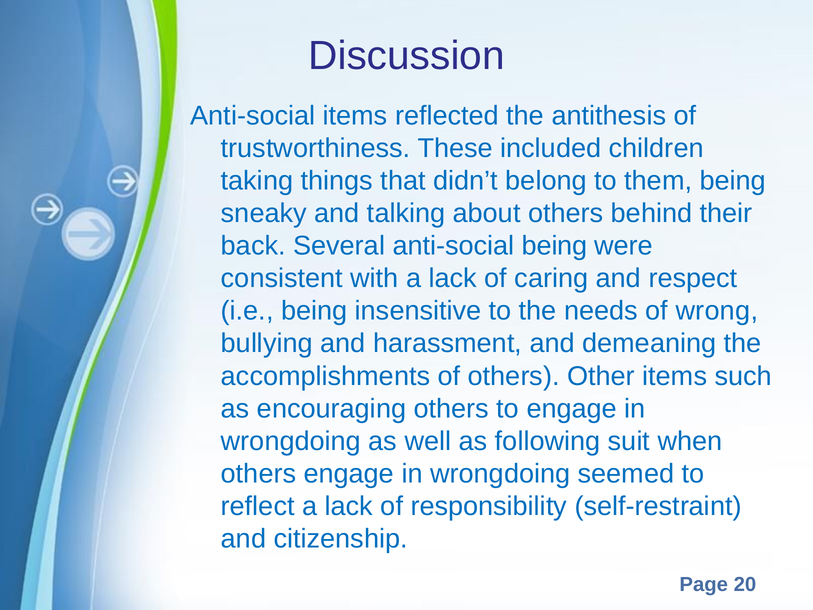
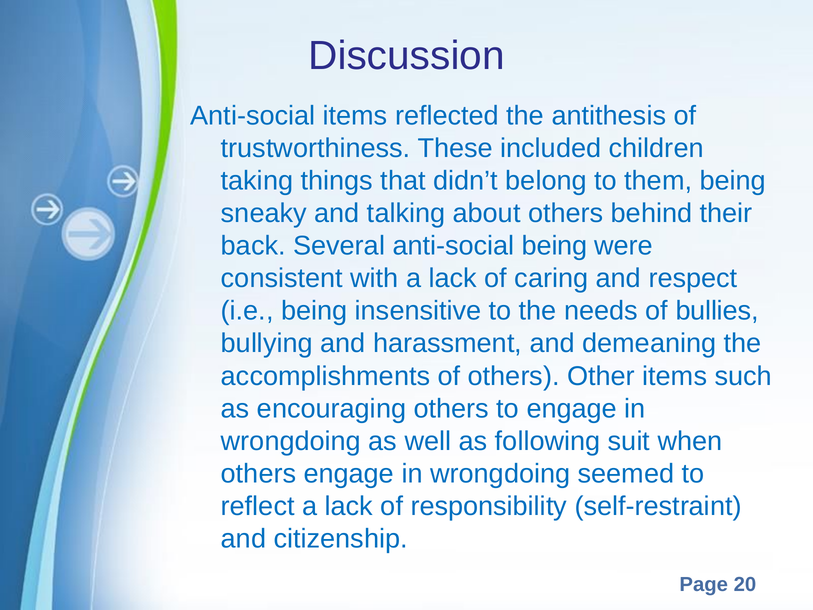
wrong: wrong -> bullies
